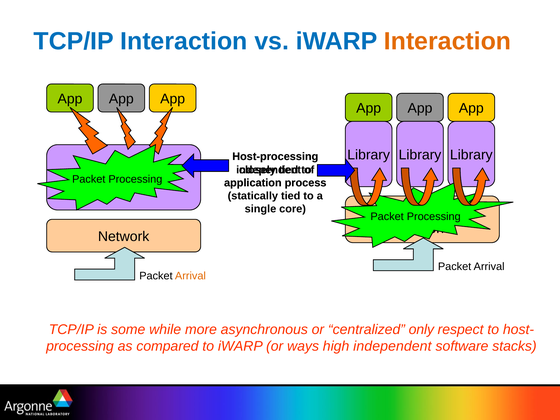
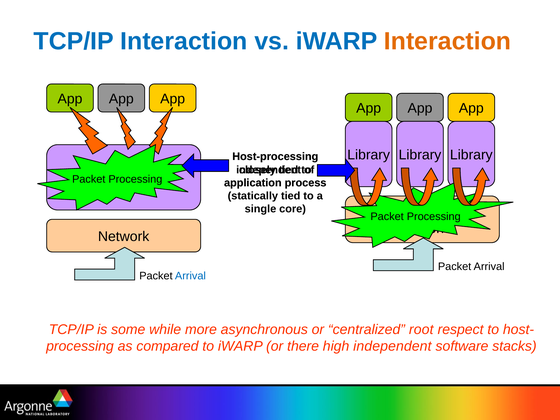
Arrival at (190, 276) colour: orange -> blue
only: only -> root
ways: ways -> there
